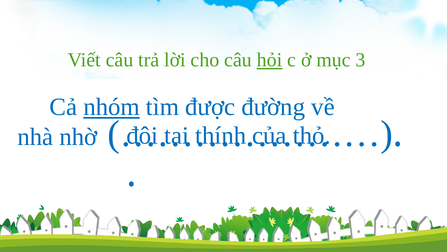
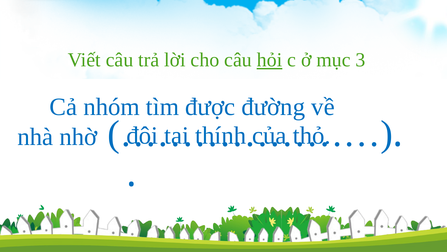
nhóm underline: present -> none
